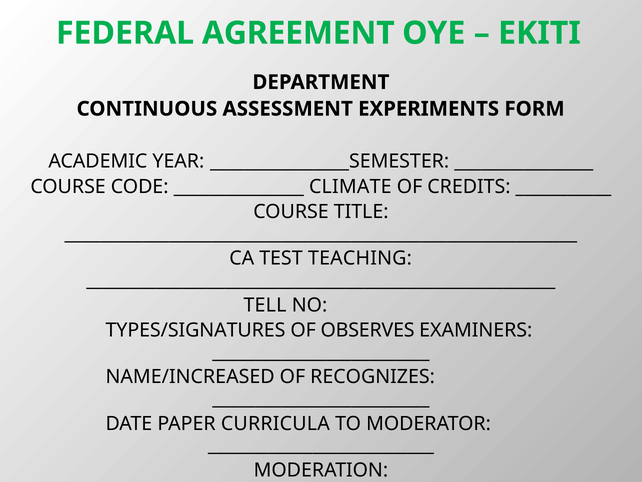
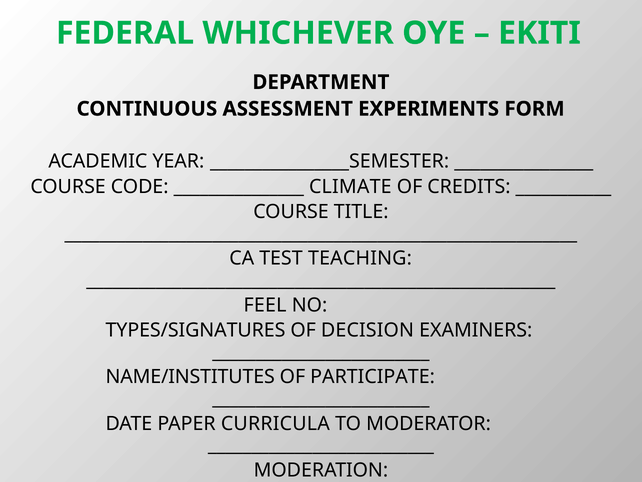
AGREEMENT: AGREEMENT -> WHICHEVER
TELL: TELL -> FEEL
OBSERVES: OBSERVES -> DECISION
NAME/INCREASED: NAME/INCREASED -> NAME/INSTITUTES
RECOGNIZES: RECOGNIZES -> PARTICIPATE
